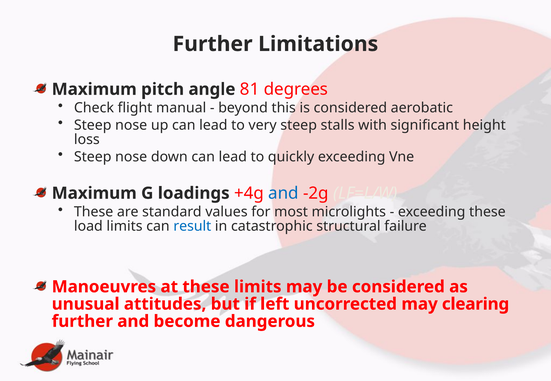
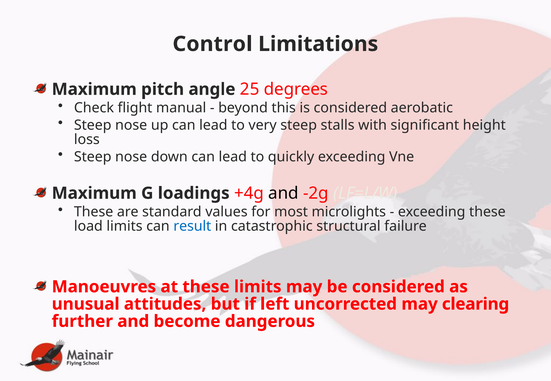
Further at (213, 44): Further -> Control
81: 81 -> 25
and at (284, 193) colour: blue -> black
